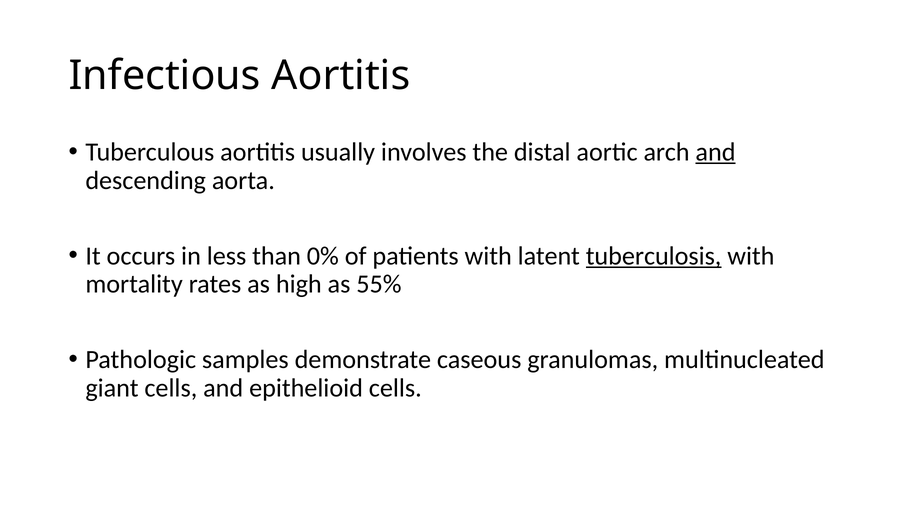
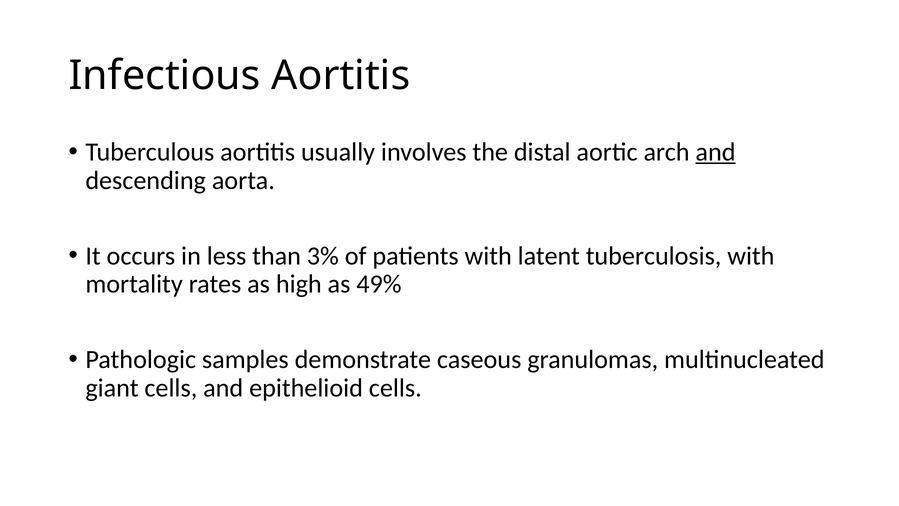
0%: 0% -> 3%
tuberculosis underline: present -> none
55%: 55% -> 49%
